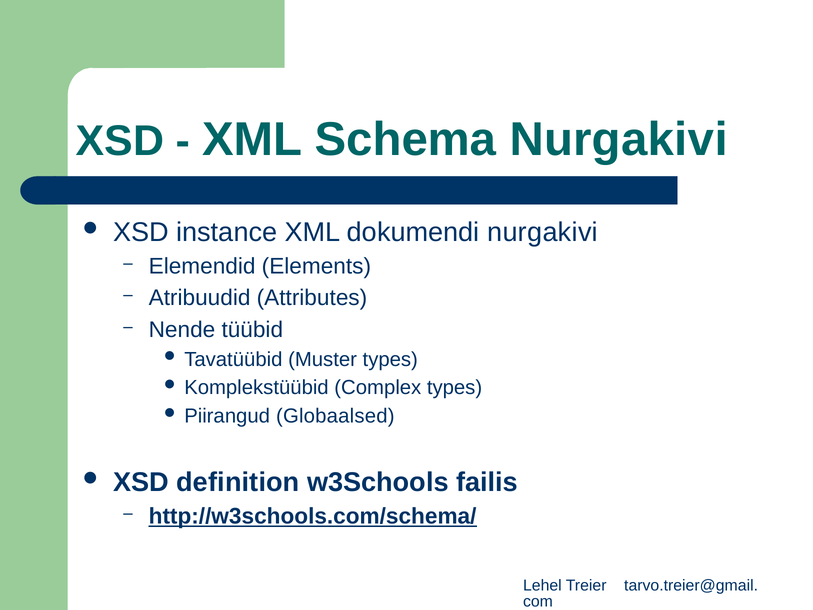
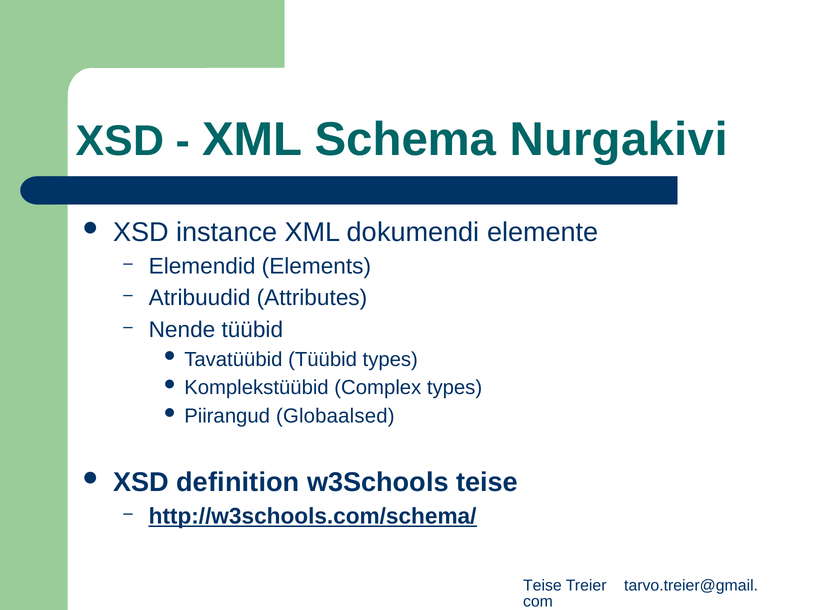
dokumendi nurgakivi: nurgakivi -> elemente
Tavatüübid Muster: Muster -> Tüübid
w3Schools failis: failis -> teise
Lehel at (542, 585): Lehel -> Teise
